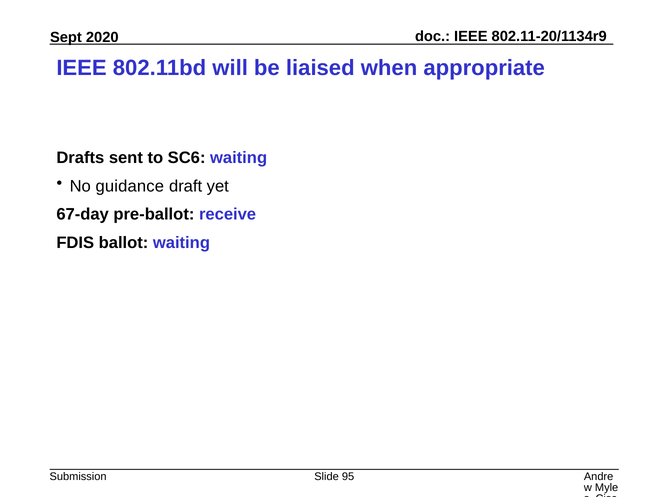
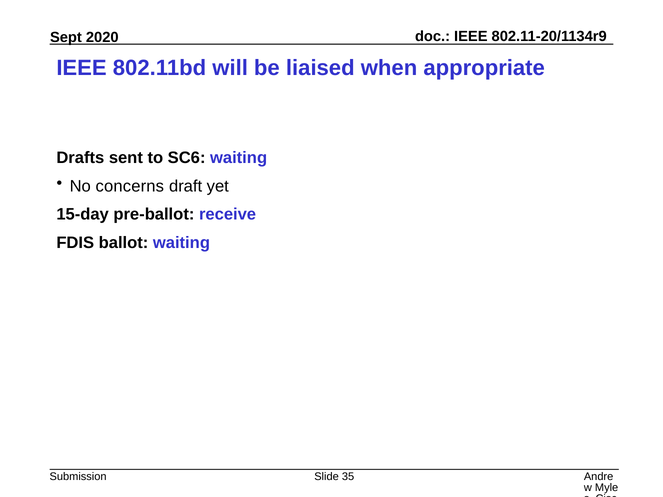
guidance: guidance -> concerns
67-day: 67-day -> 15-day
95: 95 -> 35
